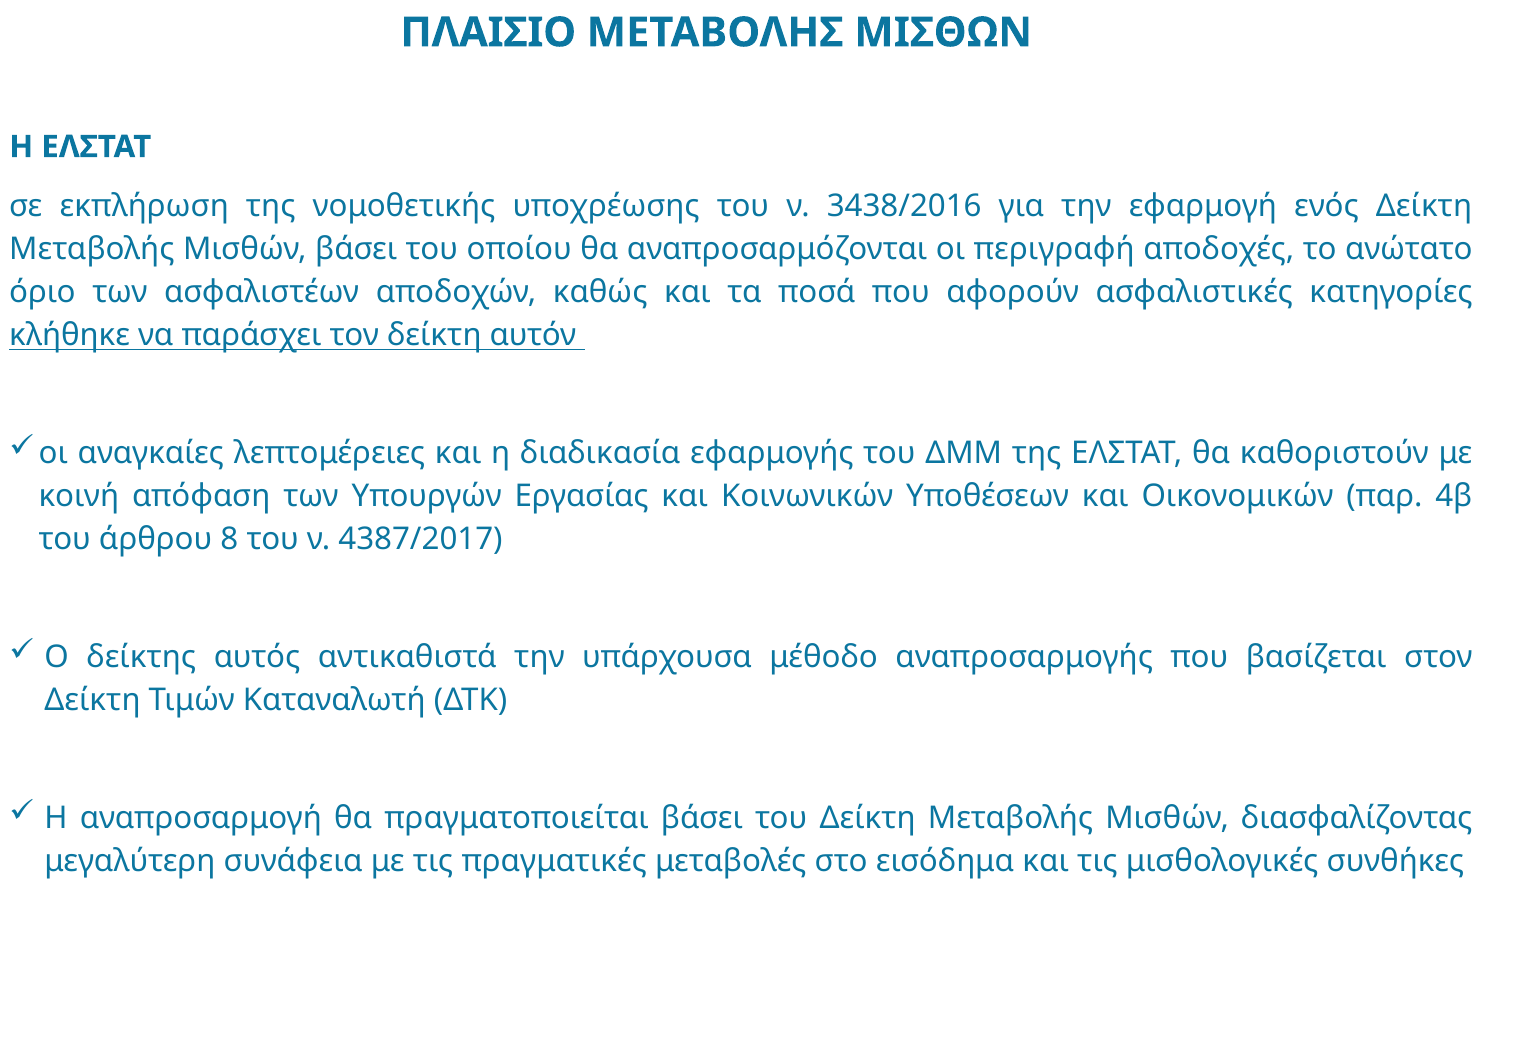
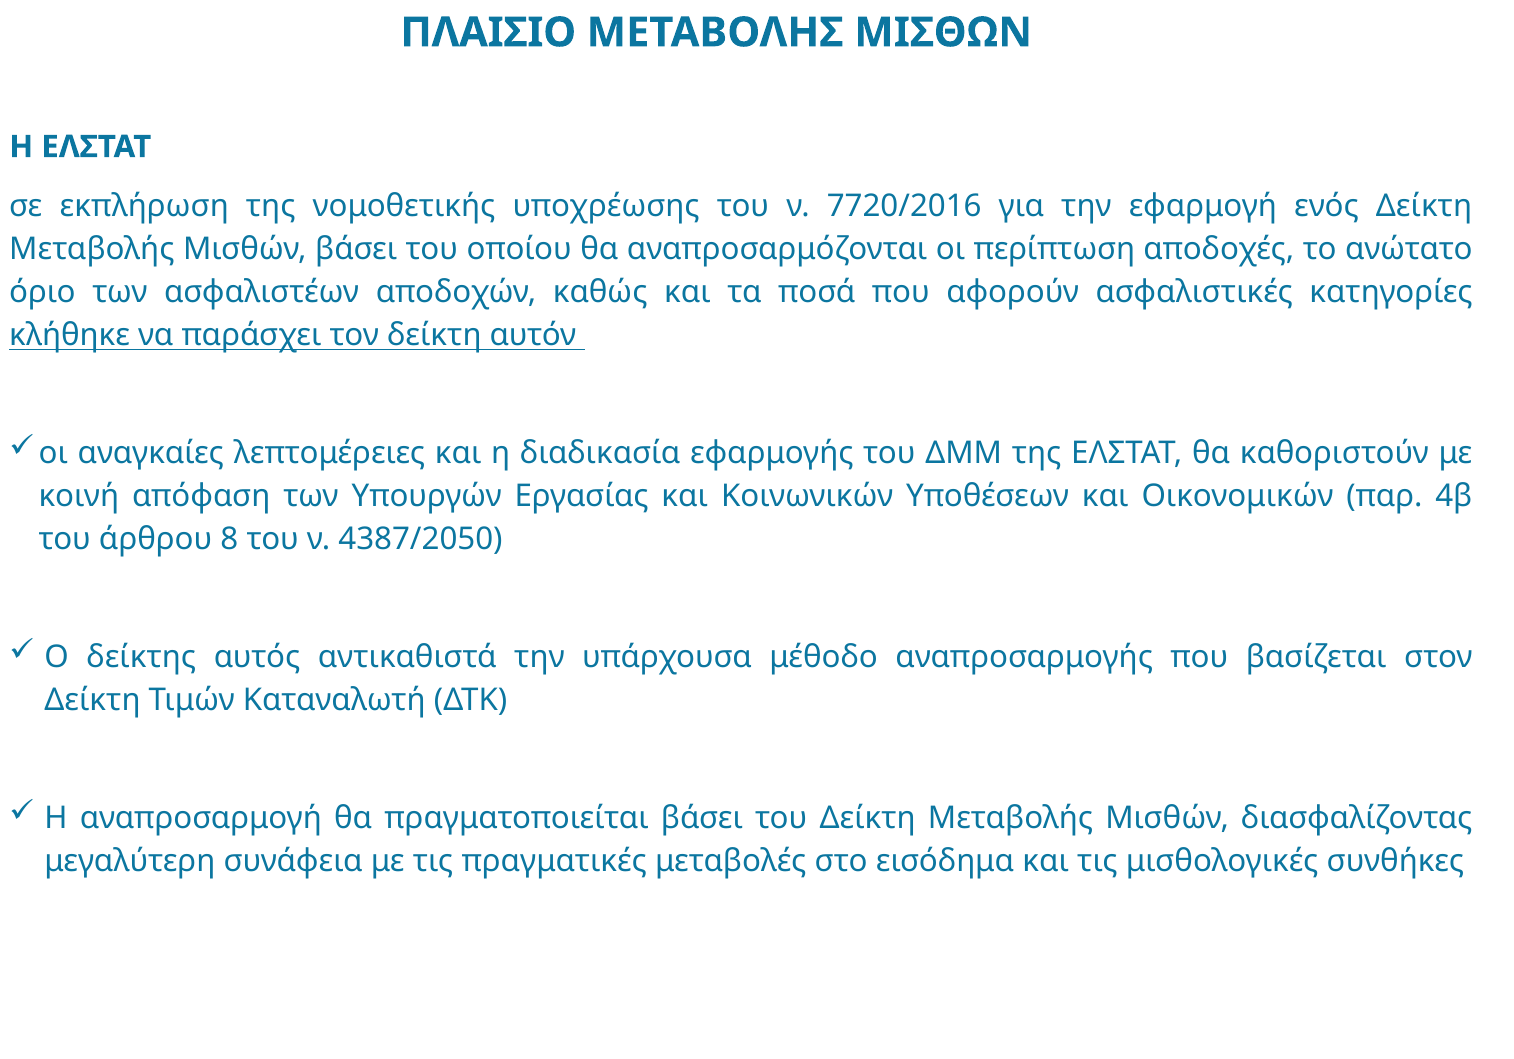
3438/2016: 3438/2016 -> 7720/2016
περιγραφή: περιγραφή -> περίπτωση
4387/2017: 4387/2017 -> 4387/2050
